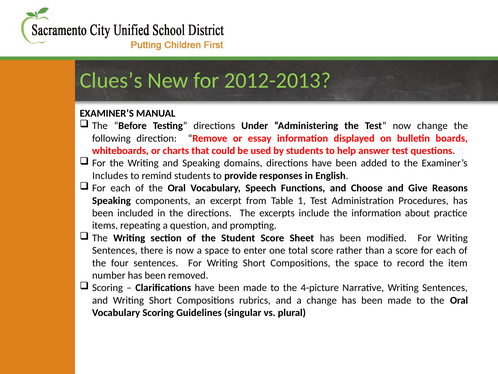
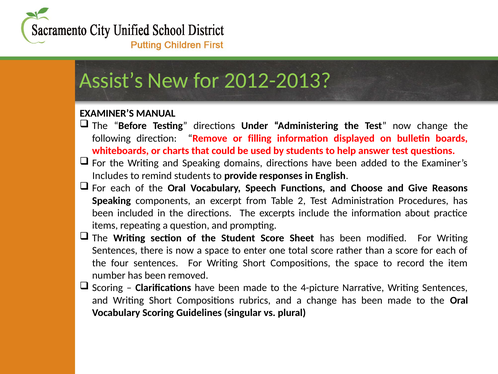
Clues’s: Clues’s -> Assist’s
essay: essay -> filling
1: 1 -> 2
